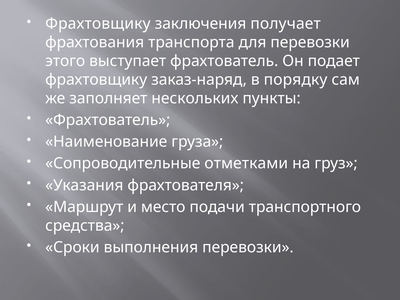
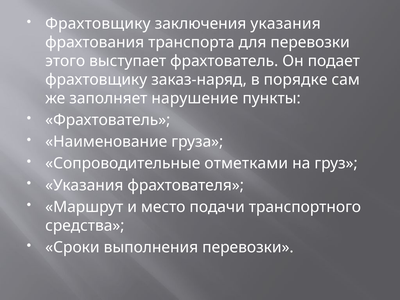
заключения получает: получает -> указания
порядку: порядку -> порядке
нескольких: нескольких -> нарушение
